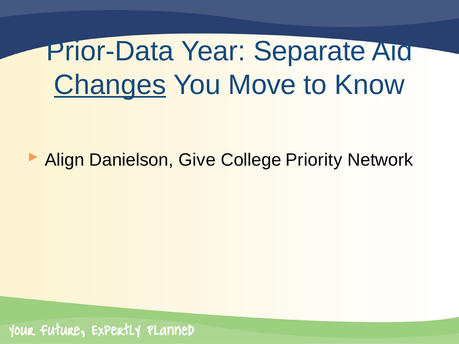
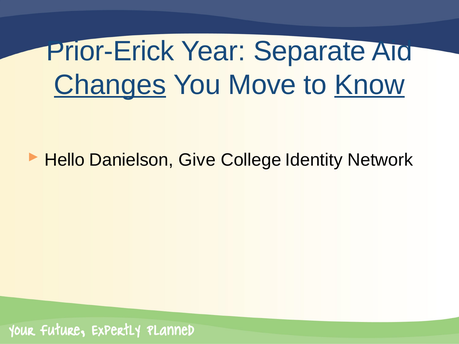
Prior-Data: Prior-Data -> Prior-Erick
Know underline: none -> present
Align: Align -> Hello
Priority: Priority -> Identity
